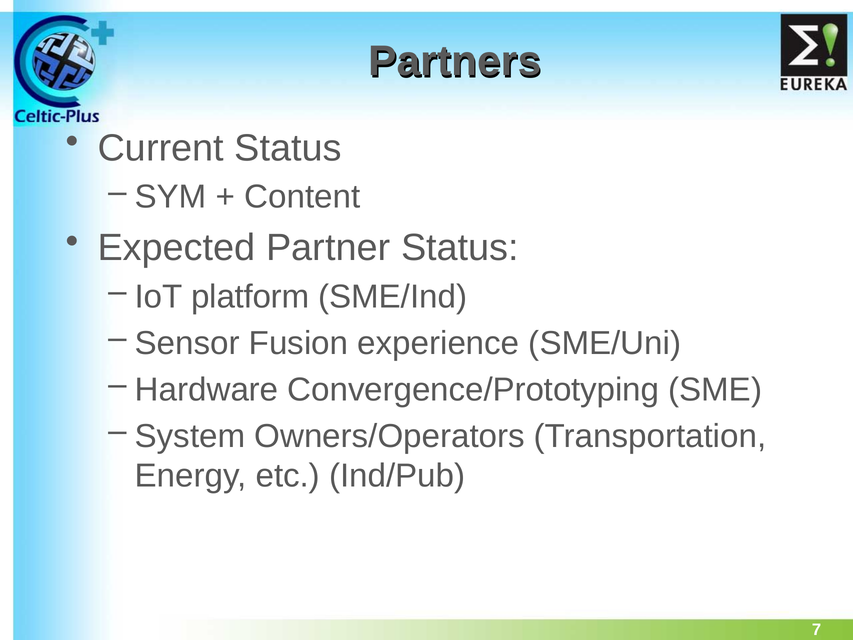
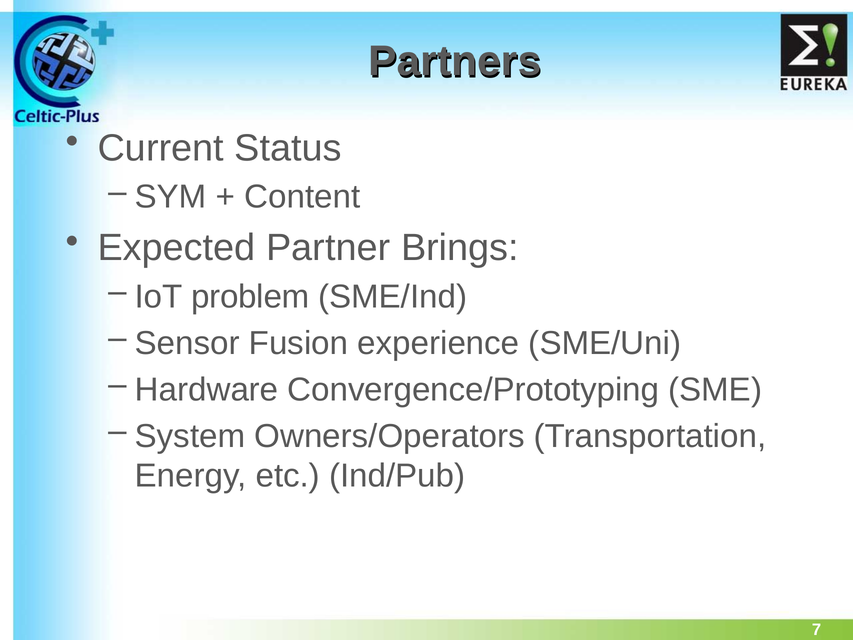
Partner Status: Status -> Brings
platform: platform -> problem
